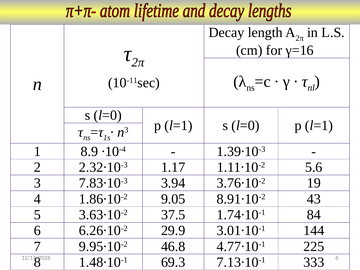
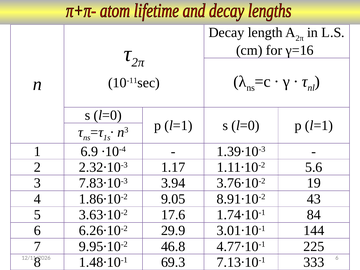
8.9: 8.9 -> 6.9
37.5: 37.5 -> 17.6
